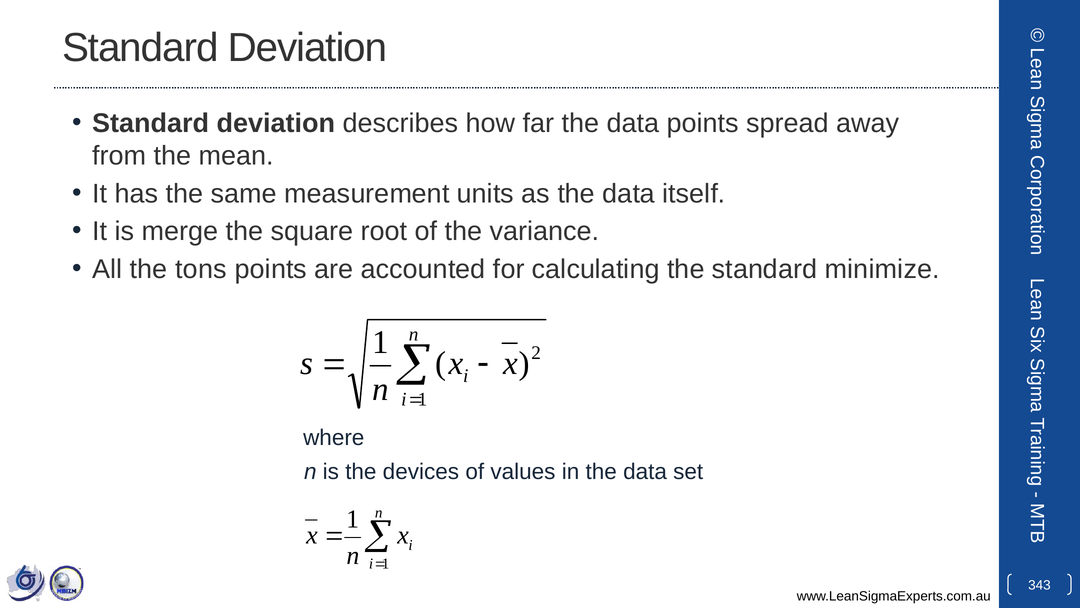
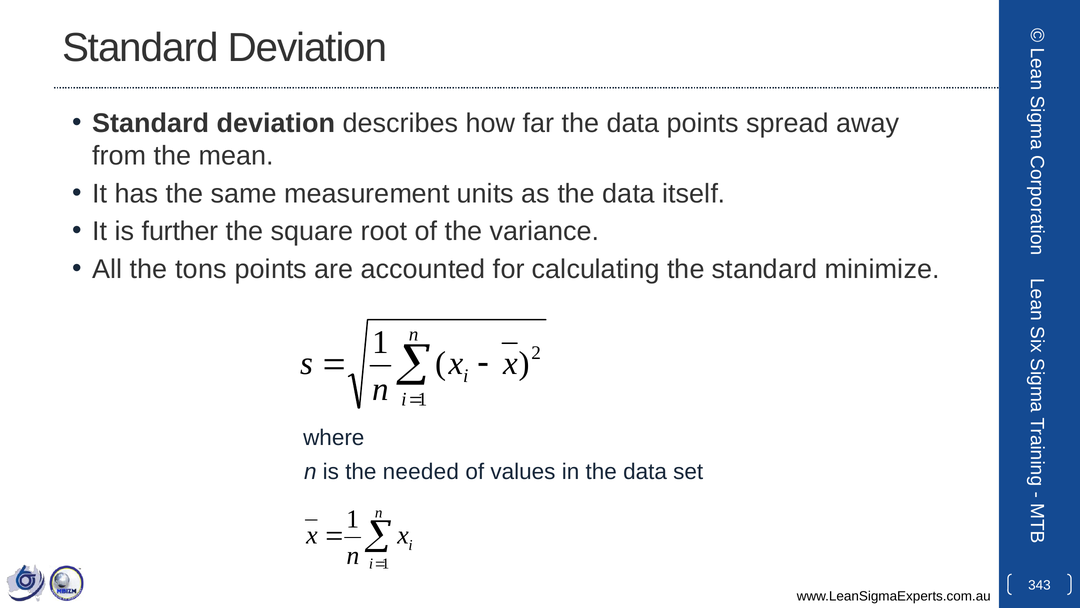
merge: merge -> further
devices: devices -> needed
